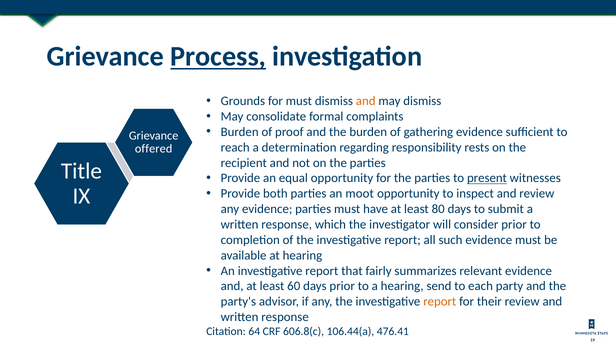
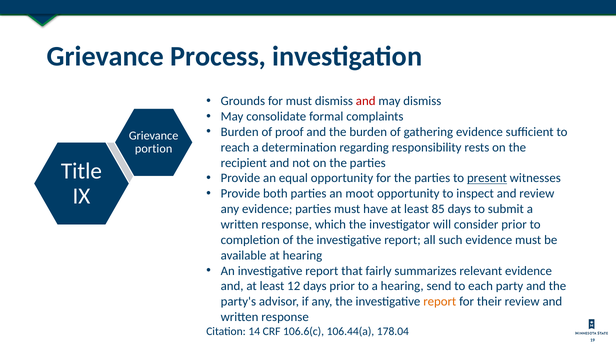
Process underline: present -> none
and at (366, 101) colour: orange -> red
offered: offered -> portion
80: 80 -> 85
60: 60 -> 12
64: 64 -> 14
606.8(c: 606.8(c -> 106.6(c
476.41: 476.41 -> 178.04
